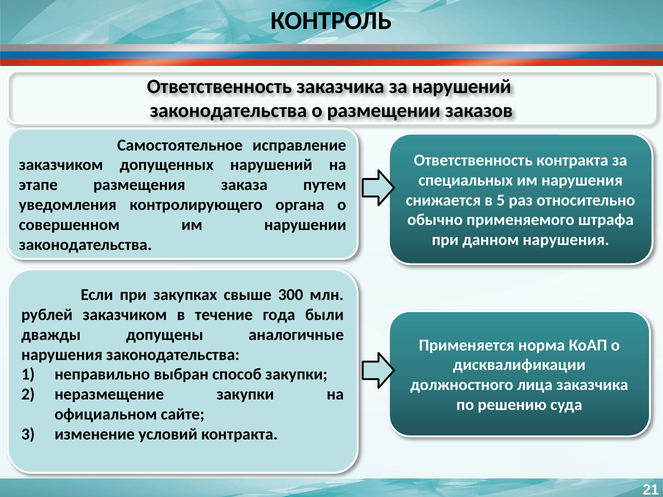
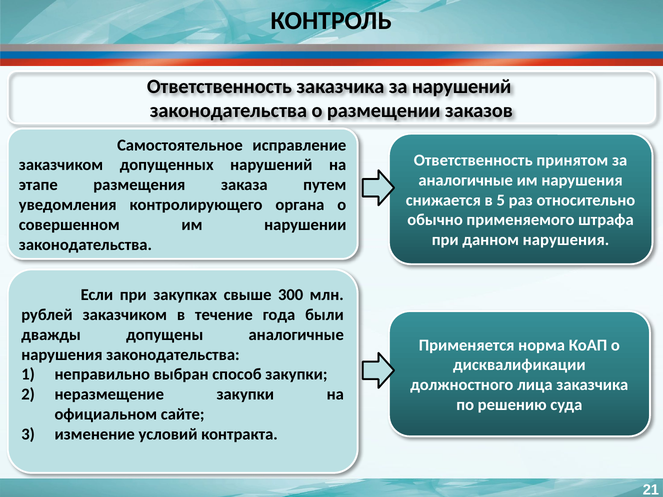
Ответственность контракта: контракта -> принятом
специальных at (466, 180): специальных -> аналогичные
